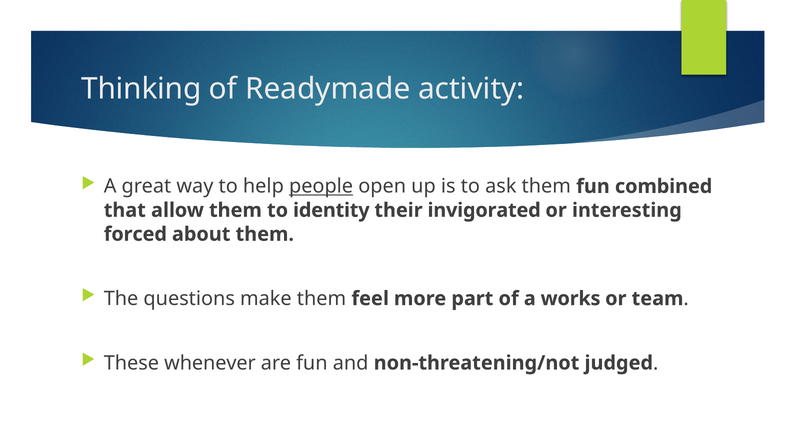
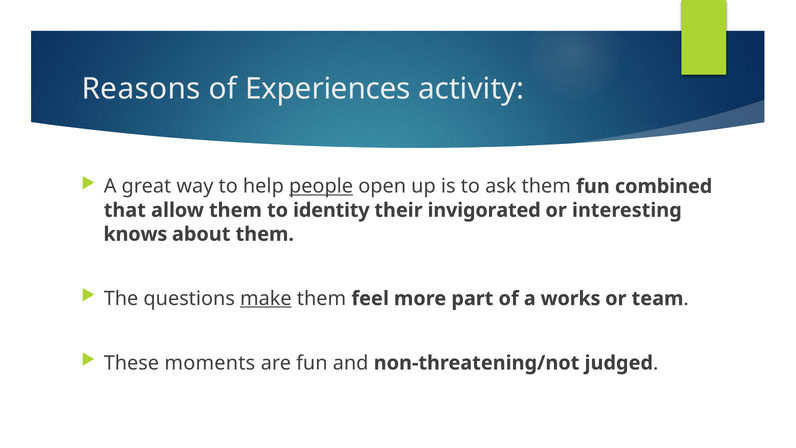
Thinking: Thinking -> Reasons
Readymade: Readymade -> Experiences
forced: forced -> knows
make underline: none -> present
whenever: whenever -> moments
